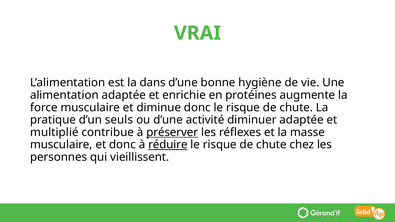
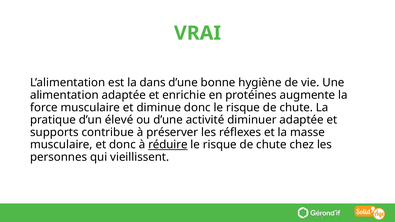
seuls: seuls -> élevé
multiplié: multiplié -> supports
préserver underline: present -> none
